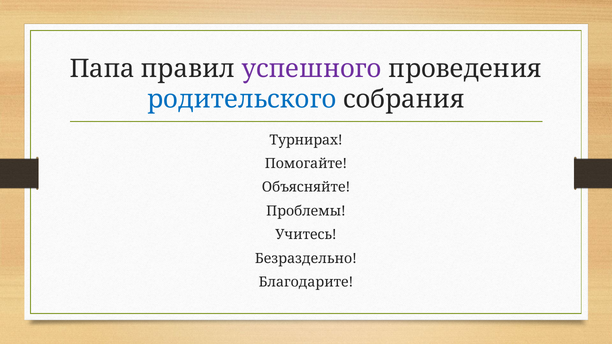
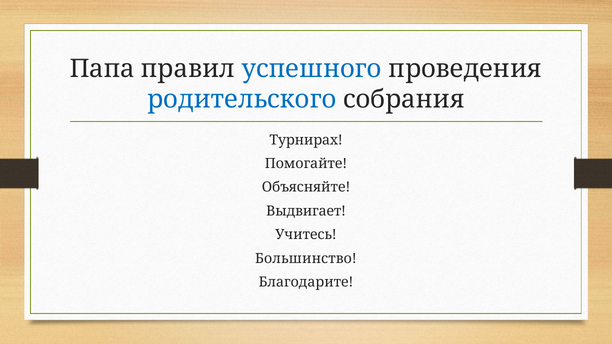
успешного colour: purple -> blue
Проблемы: Проблемы -> Выдвигает
Безраздельно: Безраздельно -> Большинство
